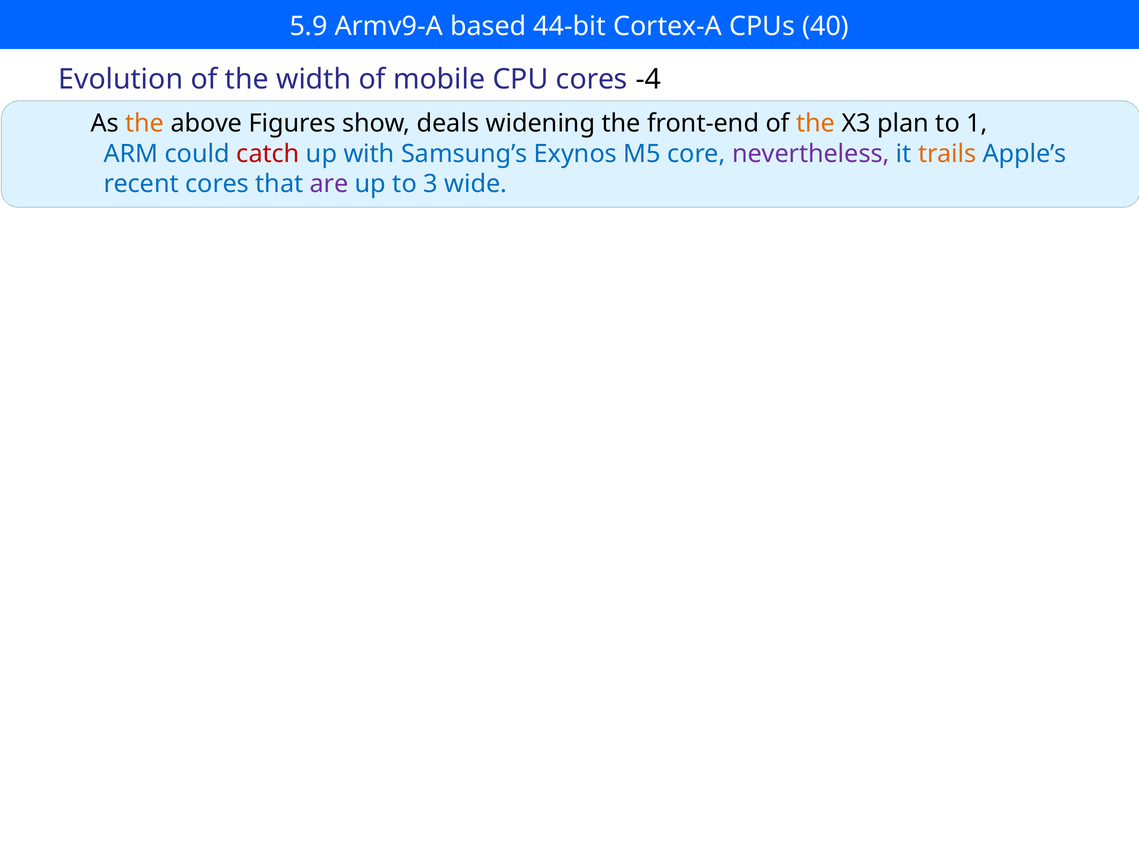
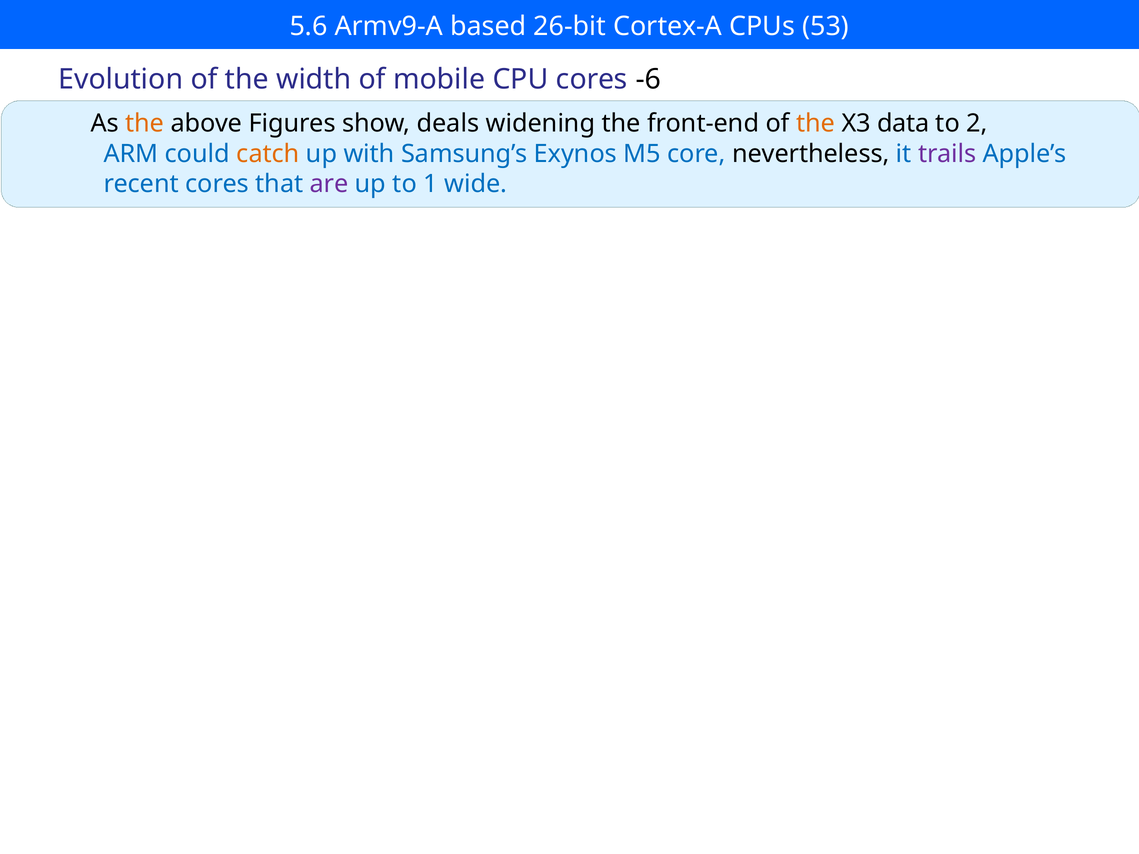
5.9: 5.9 -> 5.6
44-bit: 44-bit -> 26-bit
40: 40 -> 53
-4: -4 -> -6
plan: plan -> data
1: 1 -> 2
catch colour: red -> orange
nevertheless colour: purple -> black
trails colour: orange -> purple
3: 3 -> 1
